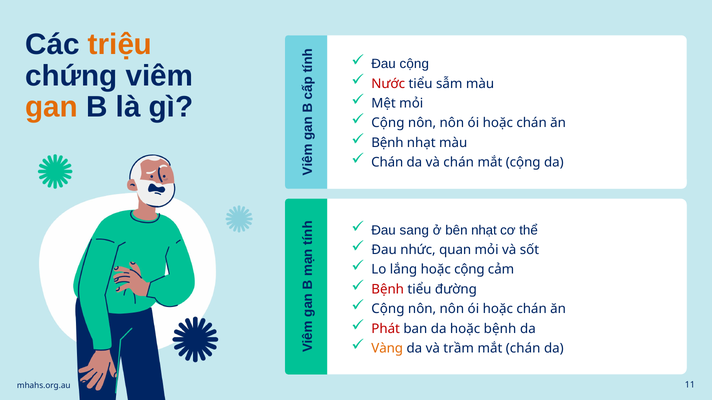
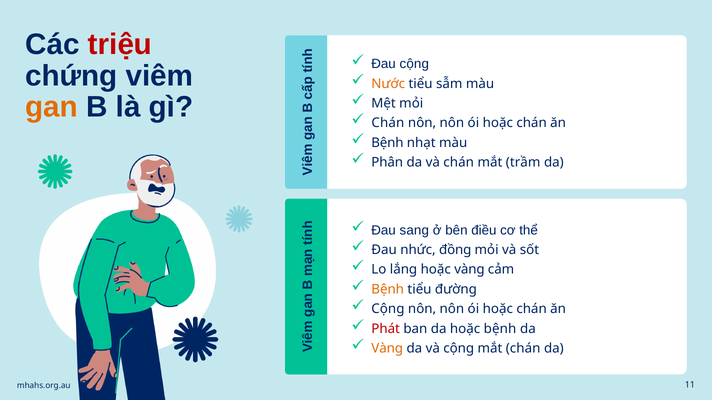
triệu colour: orange -> red
Nước colour: red -> orange
Cộng at (388, 123): Cộng -> Chán
Chán at (387, 163): Chán -> Phân
mắt cộng: cộng -> trầm
bên nhạt: nhạt -> điều
quan: quan -> đồng
hoặc cộng: cộng -> vàng
Bệnh at (388, 290) colour: red -> orange
và trầm: trầm -> cộng
